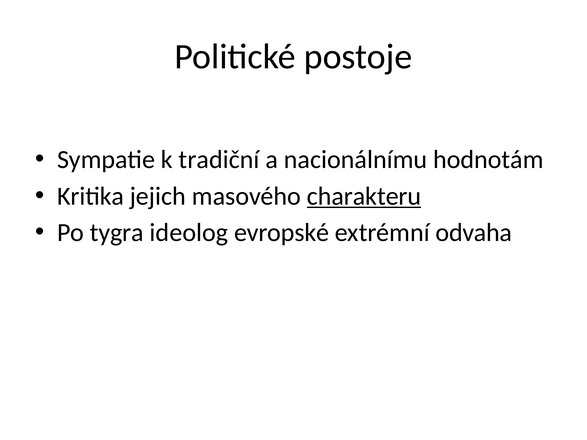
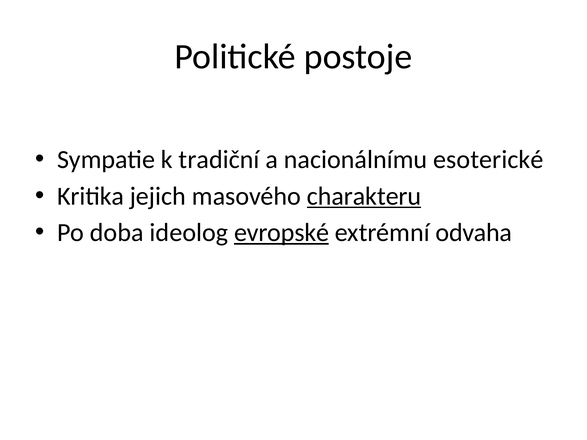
hodnotám: hodnotám -> esoterické
tygra: tygra -> doba
evropské underline: none -> present
